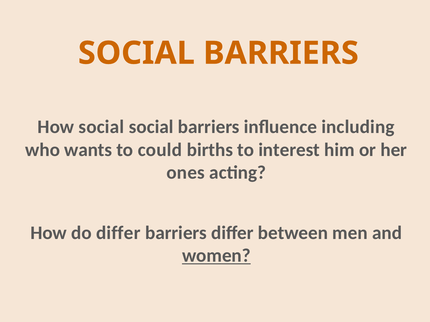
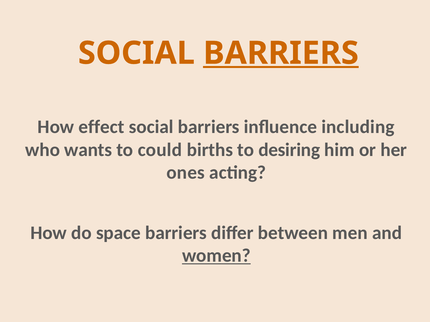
BARRIERS at (281, 53) underline: none -> present
How social: social -> effect
interest: interest -> desiring
do differ: differ -> space
